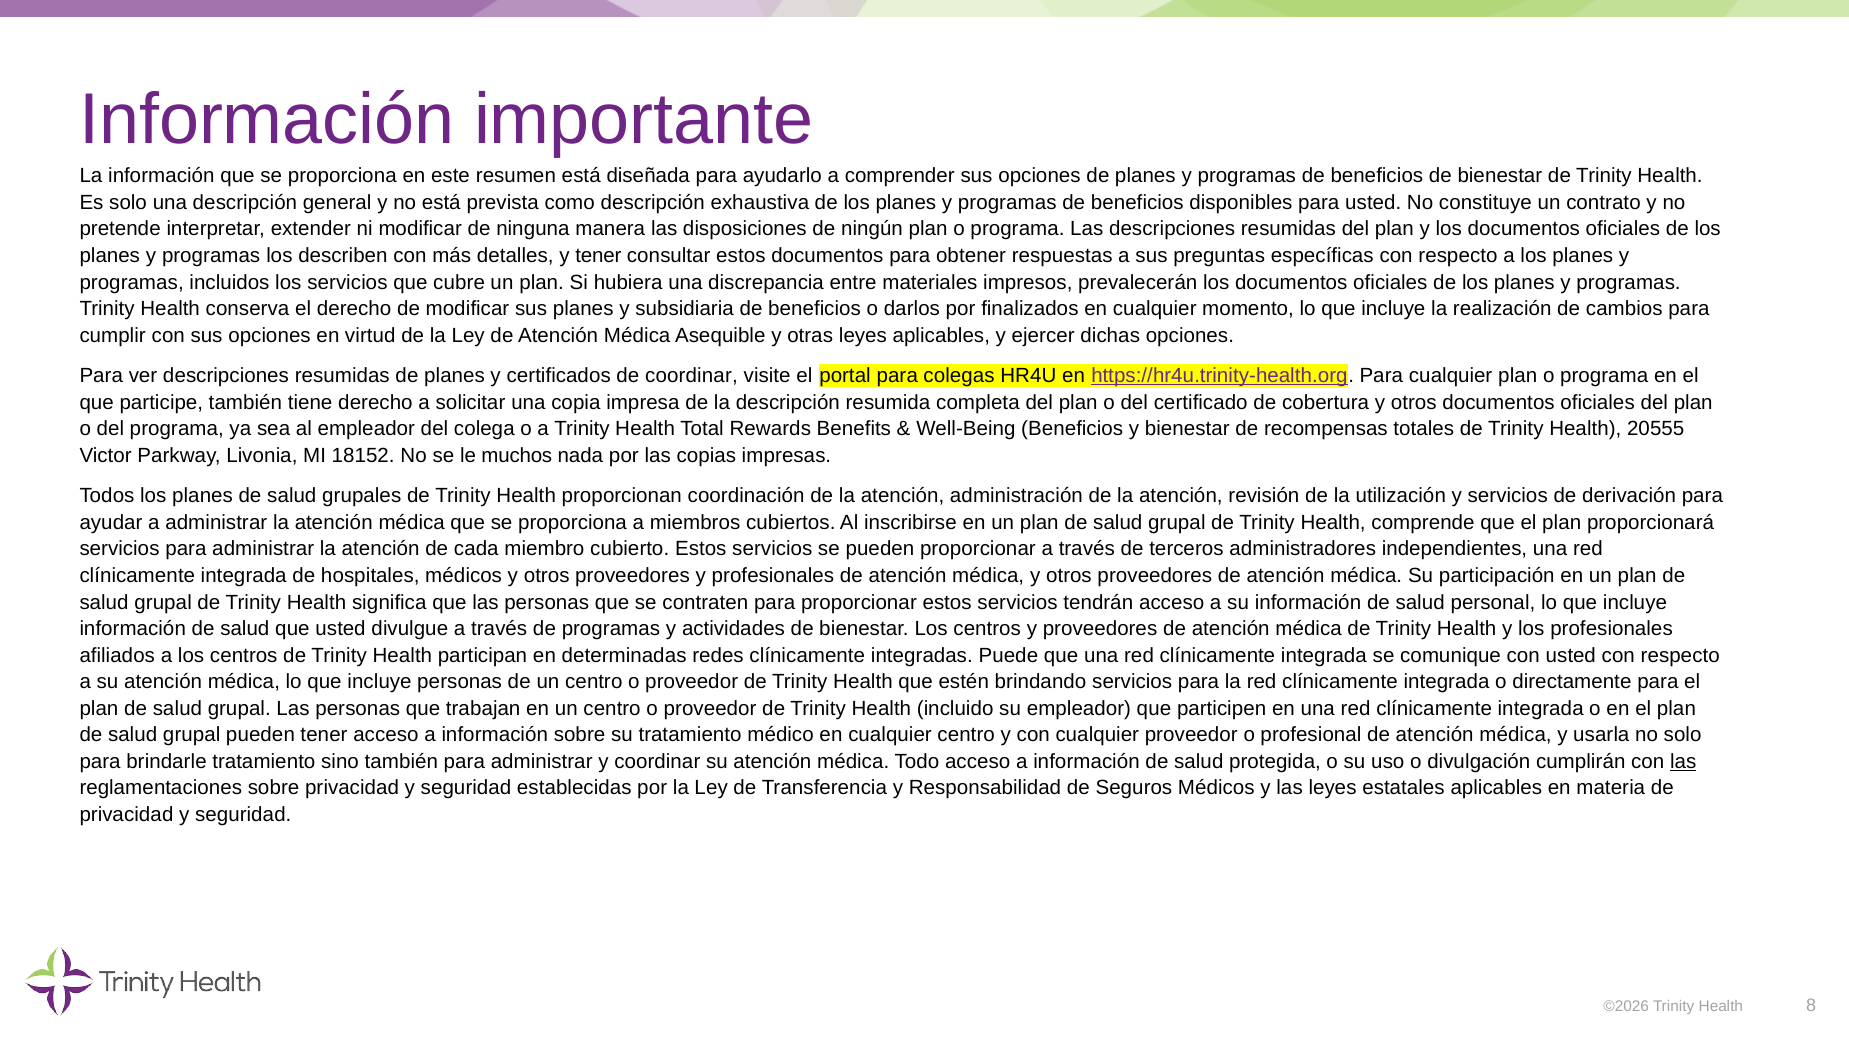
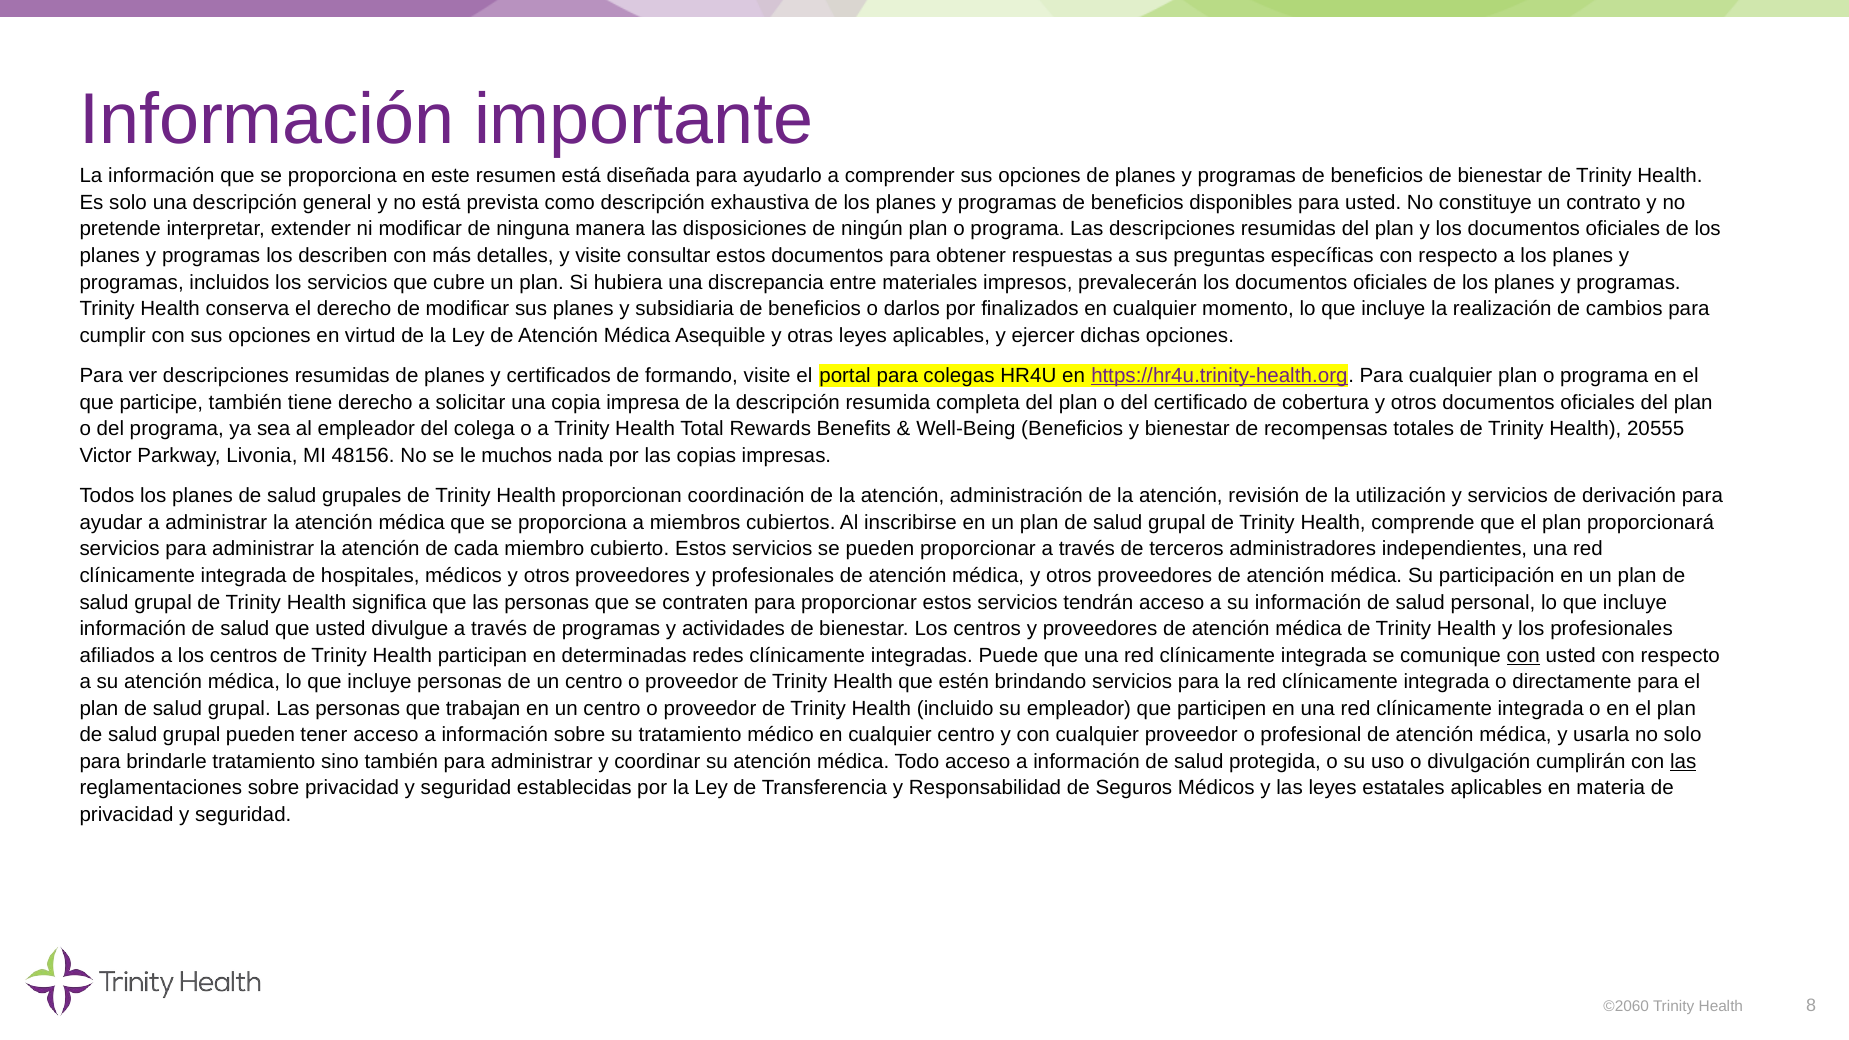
y tener: tener -> visite
de coordinar: coordinar -> formando
18152: 18152 -> 48156
con at (1523, 655) underline: none -> present
©2026: ©2026 -> ©2060
